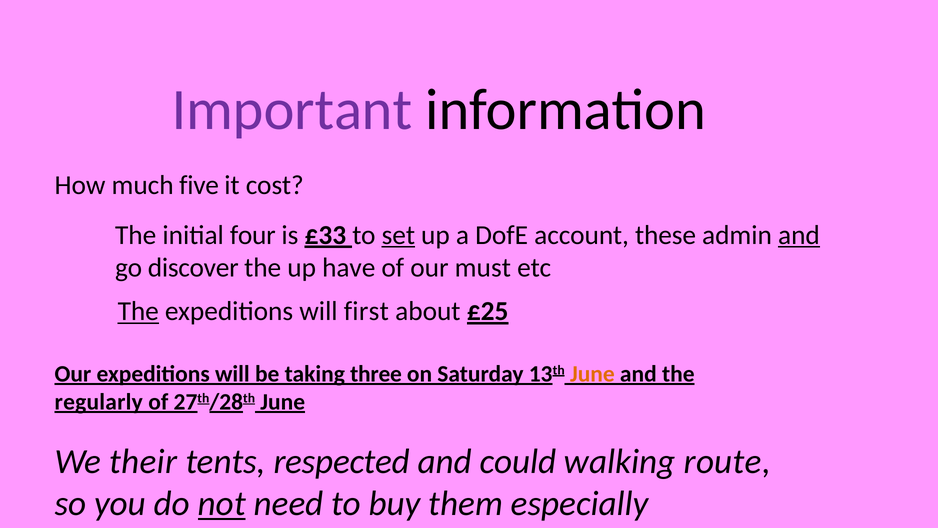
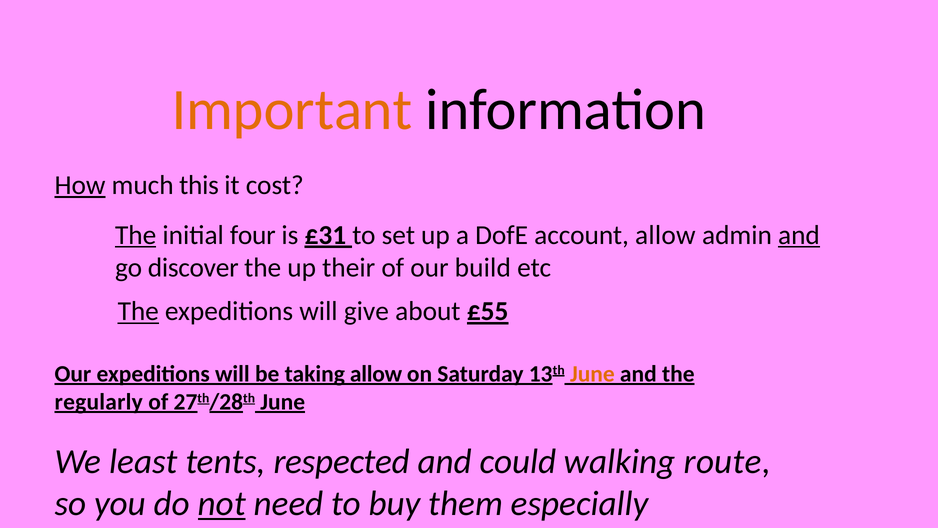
Important colour: purple -> orange
How underline: none -> present
five: five -> this
The at (136, 235) underline: none -> present
£33: £33 -> £31
set underline: present -> none
account these: these -> allow
have: have -> their
must: must -> build
first: first -> give
£25: £25 -> £55
taking three: three -> allow
their: their -> least
